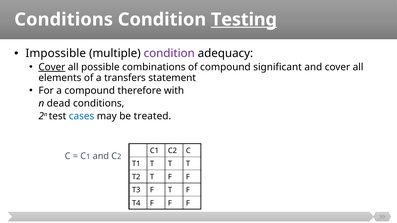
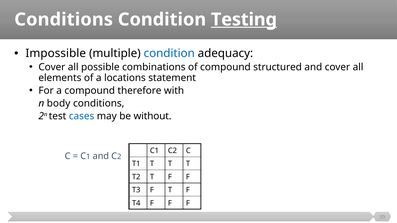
condition at (169, 53) colour: purple -> blue
Cover at (52, 67) underline: present -> none
significant: significant -> structured
transfers: transfers -> locations
dead: dead -> body
treated: treated -> without
